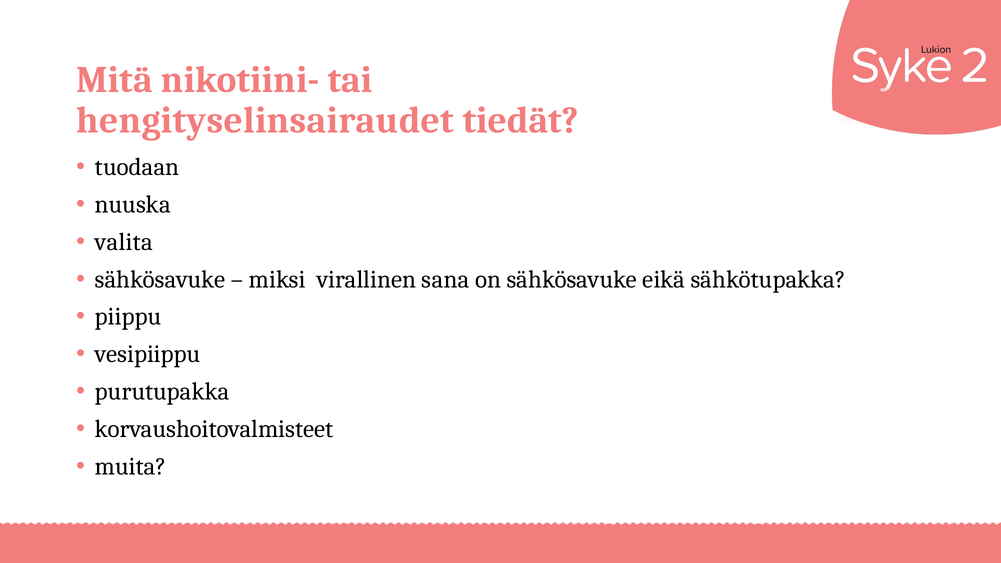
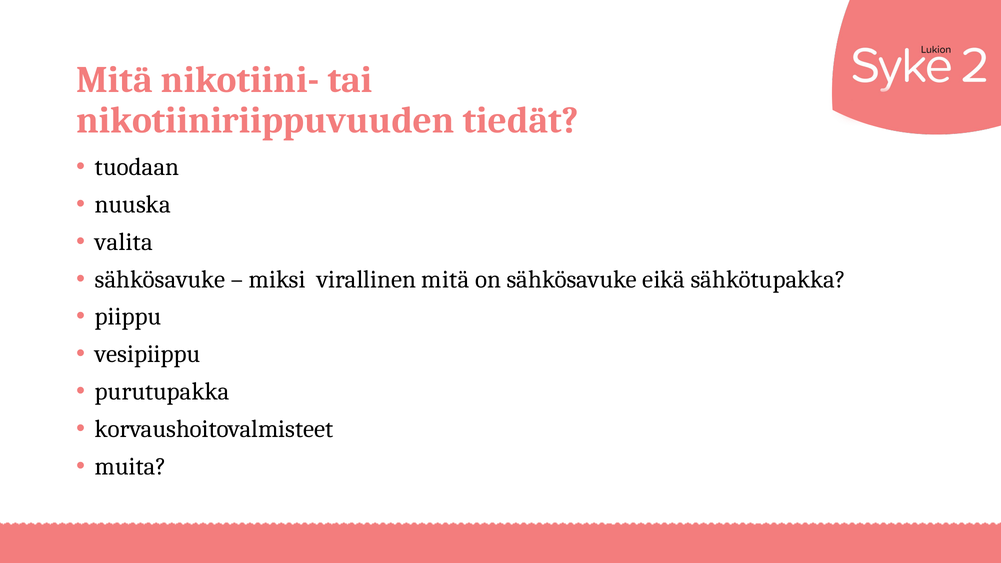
hengityselinsairaudet: hengityselinsairaudet -> nikotiiniriippuvuuden
virallinen sana: sana -> mitä
